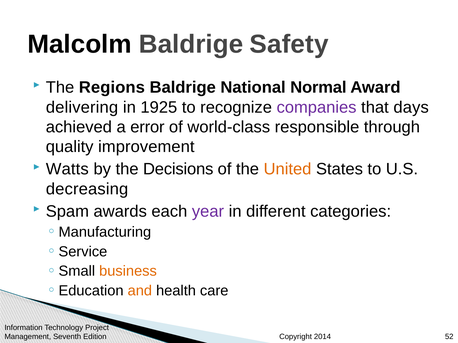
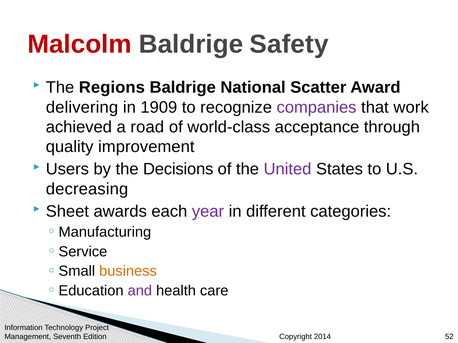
Malcolm colour: black -> red
Normal: Normal -> Scatter
1925: 1925 -> 1909
days: days -> work
error: error -> road
responsible: responsible -> acceptance
Watts: Watts -> Users
United colour: orange -> purple
Spam: Spam -> Sheet
and colour: orange -> purple
